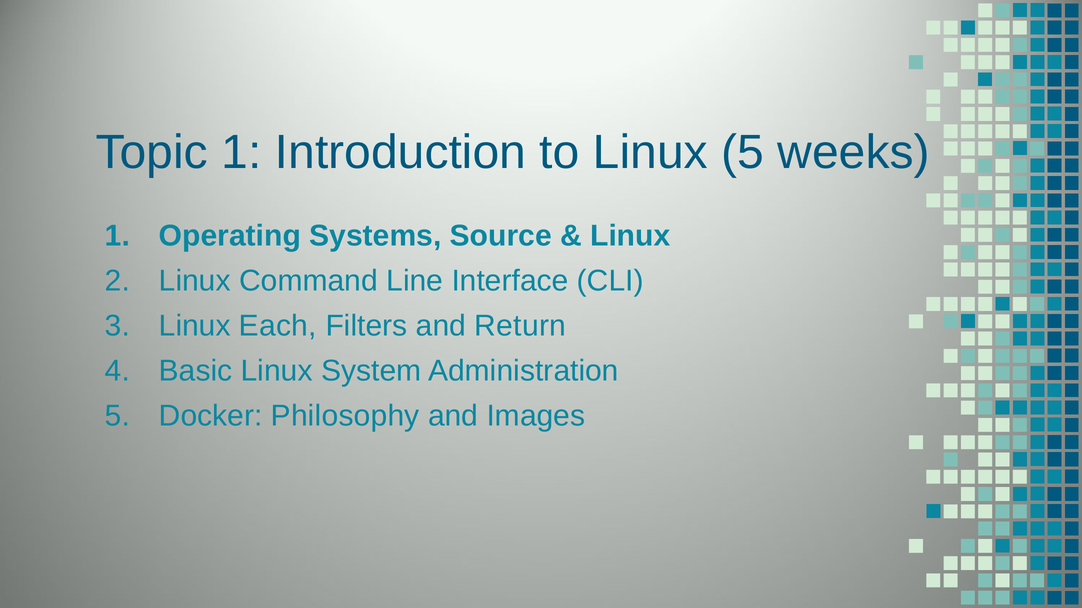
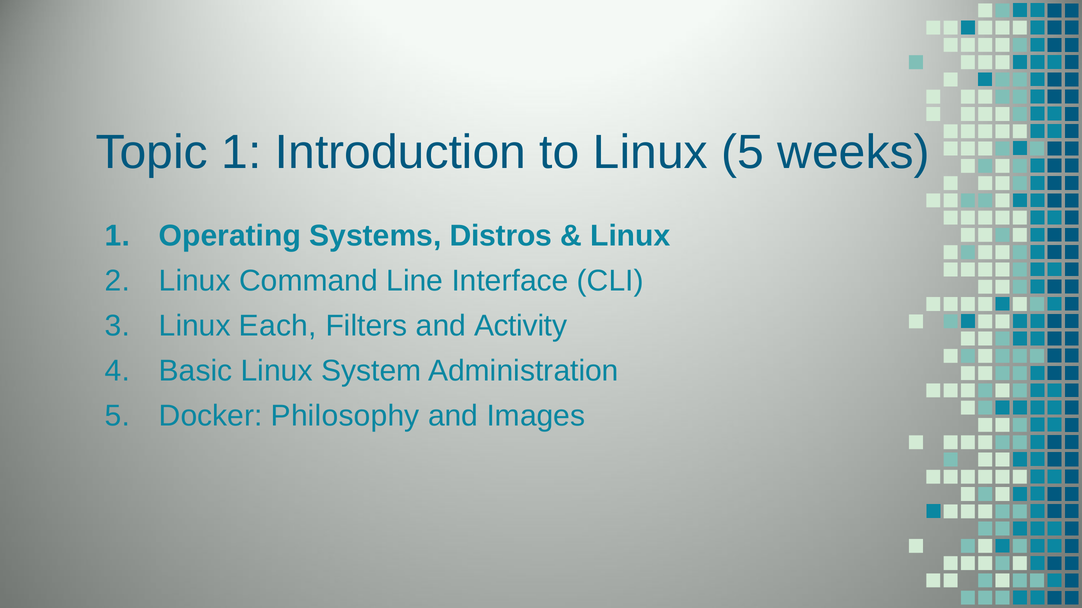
Source: Source -> Distros
Return: Return -> Activity
